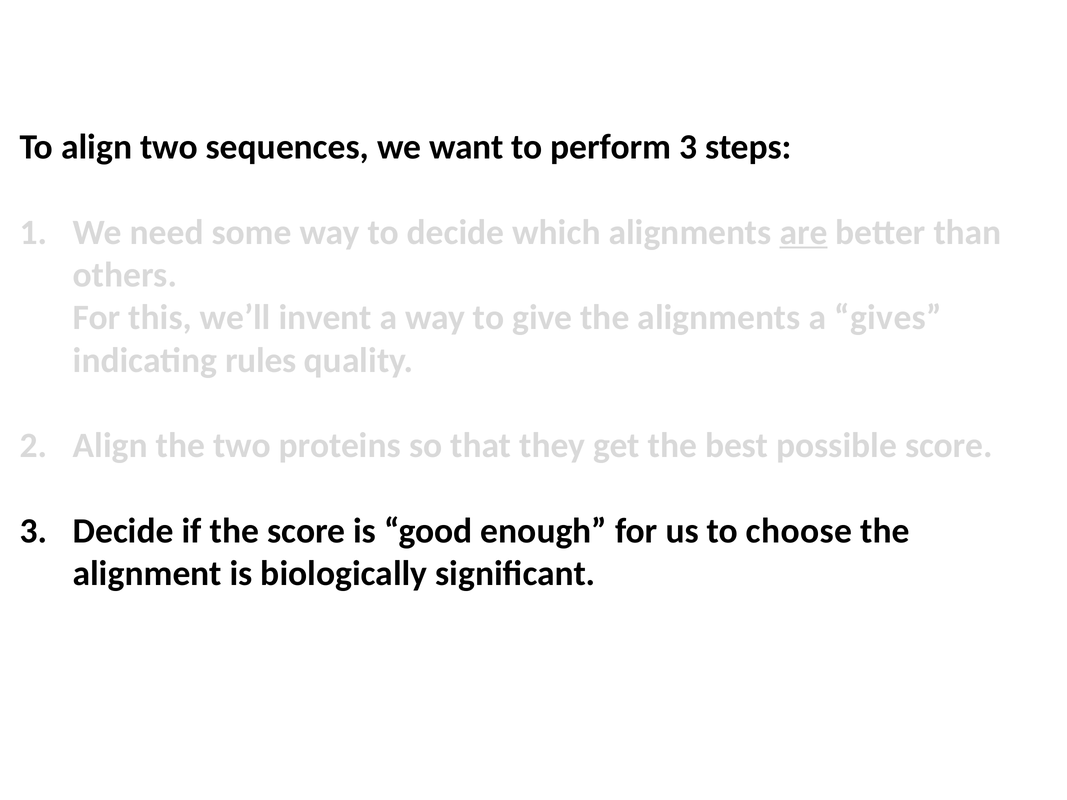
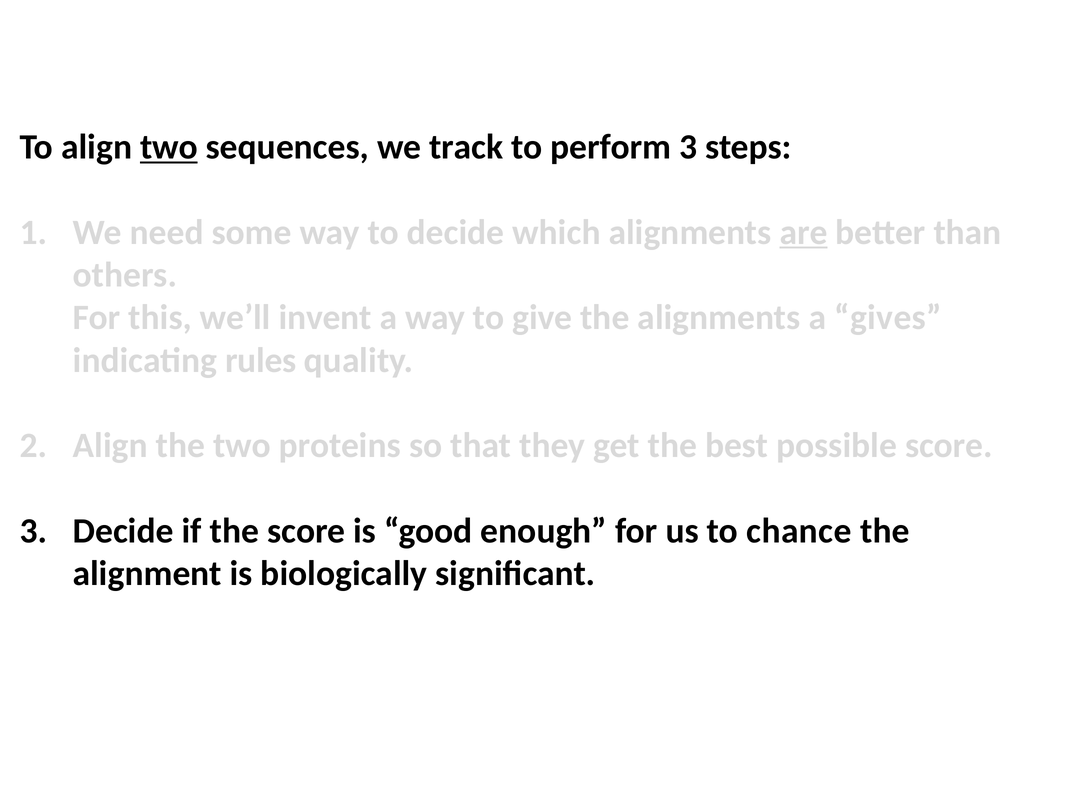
two at (169, 147) underline: none -> present
want: want -> track
choose: choose -> chance
